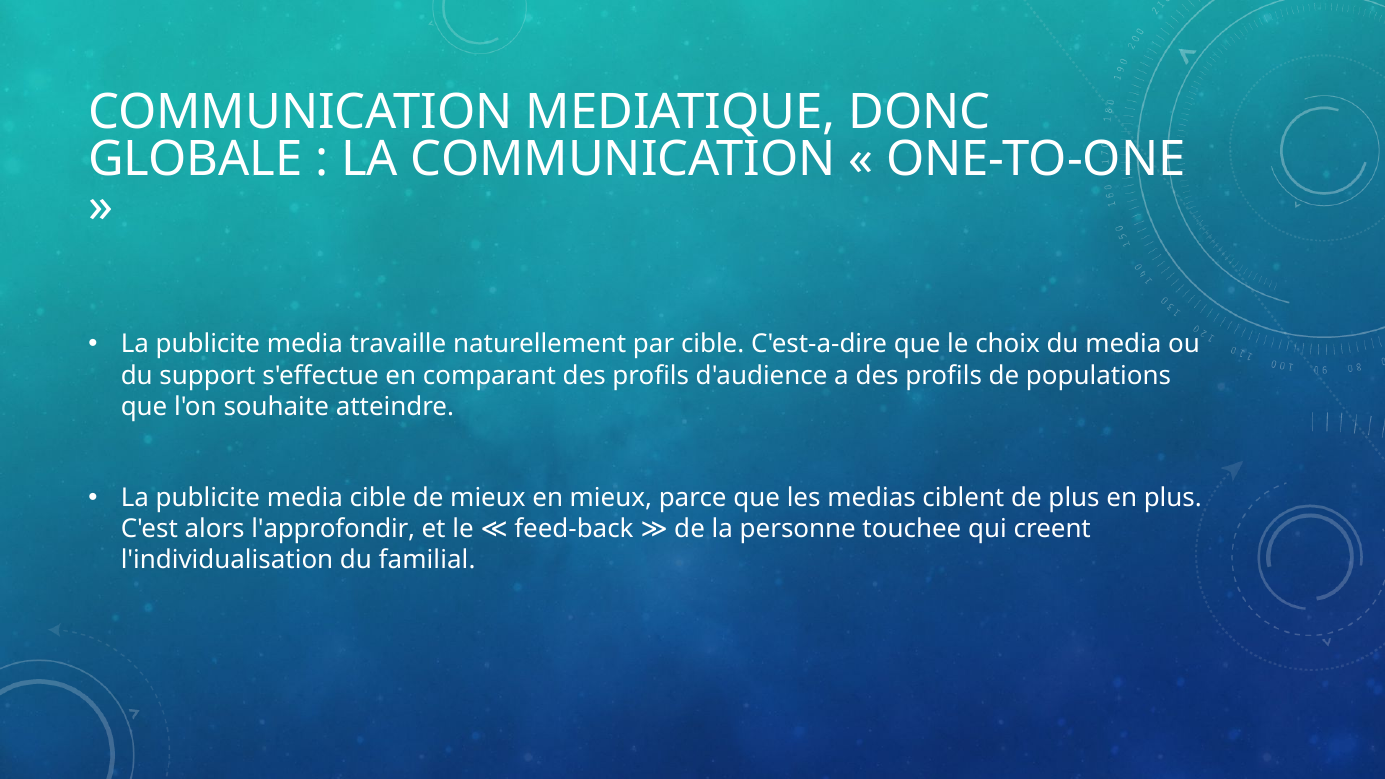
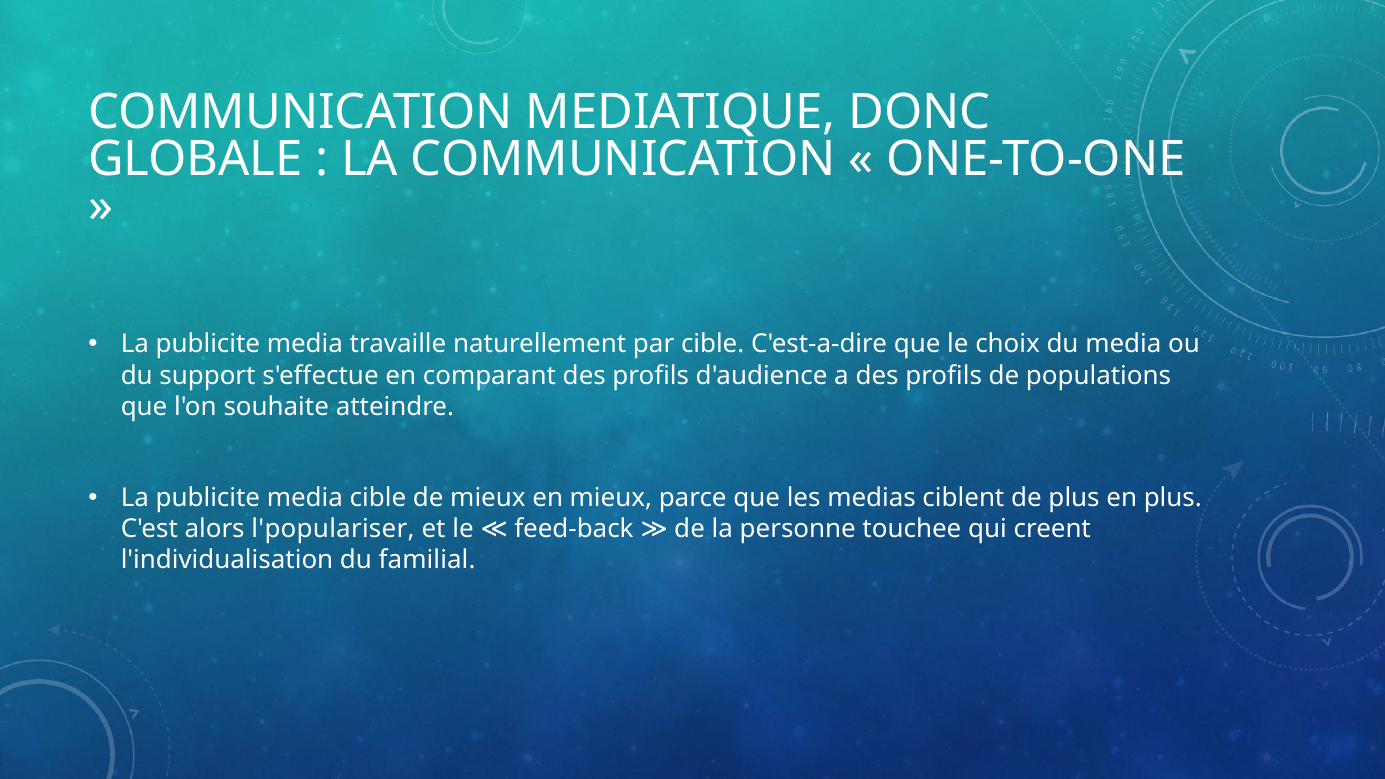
l'approfondir: l'approfondir -> l'populariser
